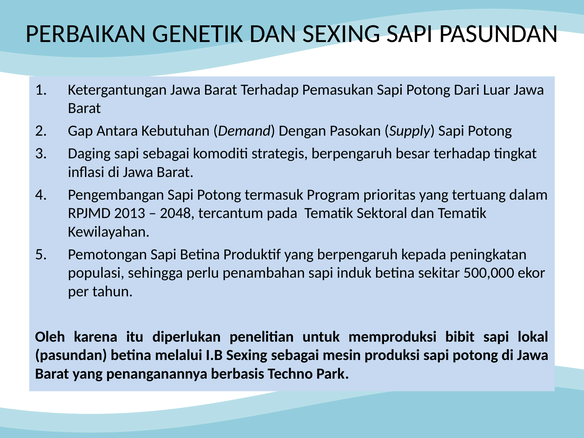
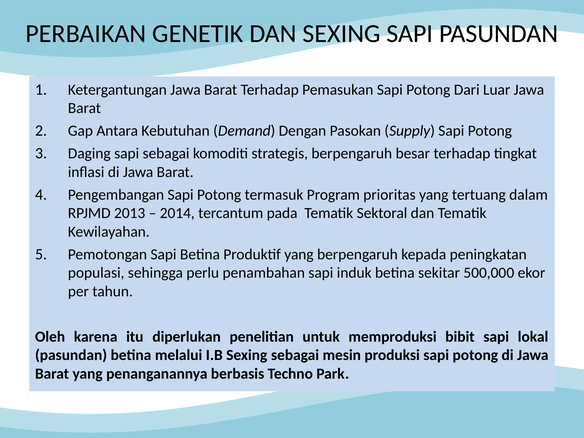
2048: 2048 -> 2014
